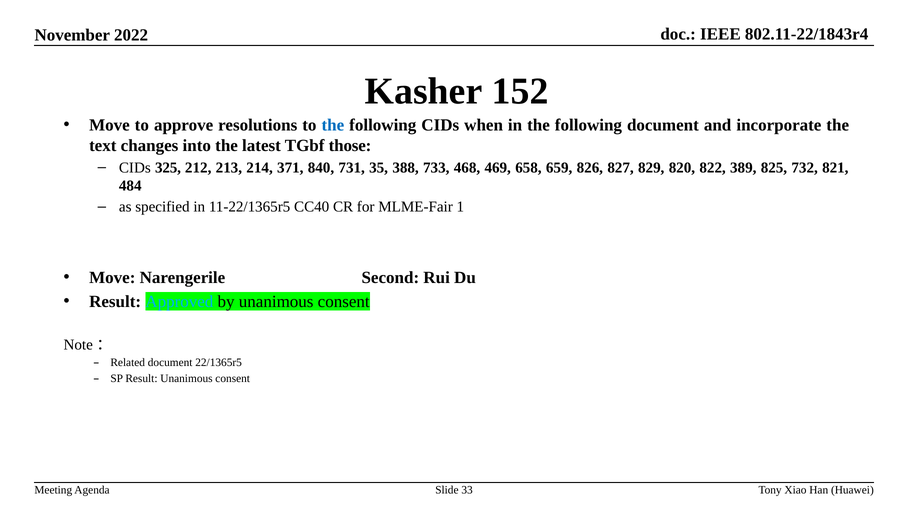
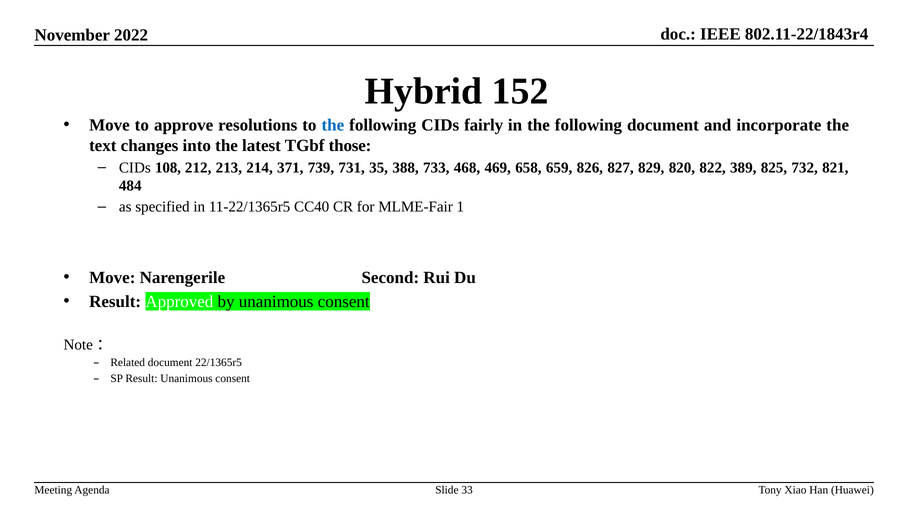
Kasher: Kasher -> Hybrid
when: when -> fairly
325: 325 -> 108
840: 840 -> 739
Approved colour: light blue -> white
